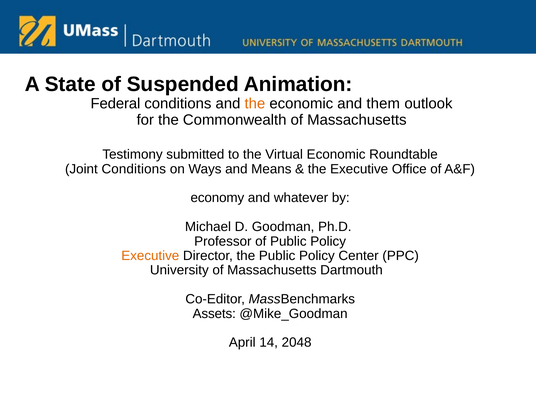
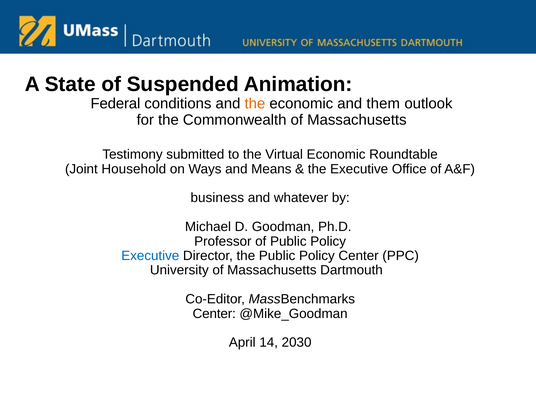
Joint Conditions: Conditions -> Household
economy: economy -> business
Executive at (150, 256) colour: orange -> blue
Assets at (214, 314): Assets -> Center
2048: 2048 -> 2030
